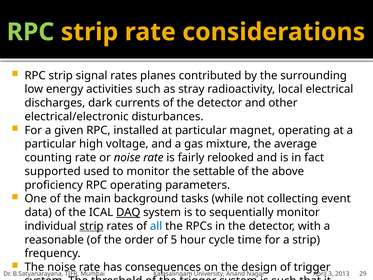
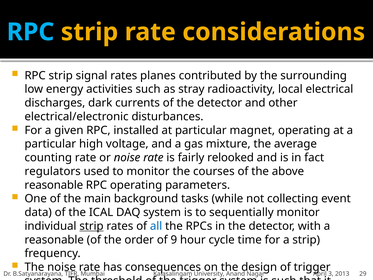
RPC at (31, 32) colour: light green -> light blue
supported: supported -> regulators
settable: settable -> courses
proficiency at (54, 185): proficiency -> reasonable
DAQ underline: present -> none
5: 5 -> 9
